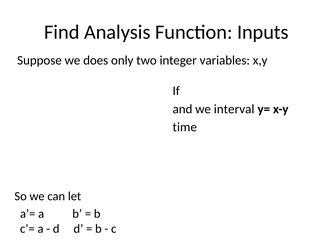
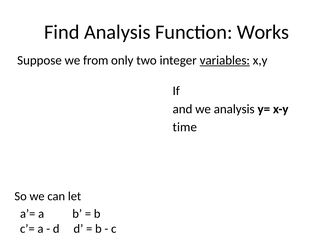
Inputs: Inputs -> Works
does: does -> from
variables underline: none -> present
we interval: interval -> analysis
